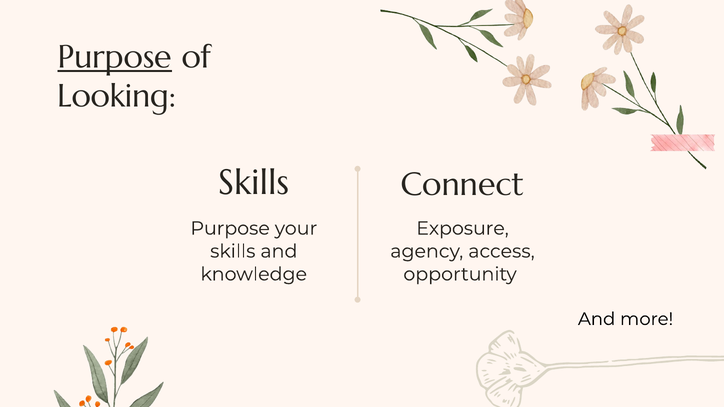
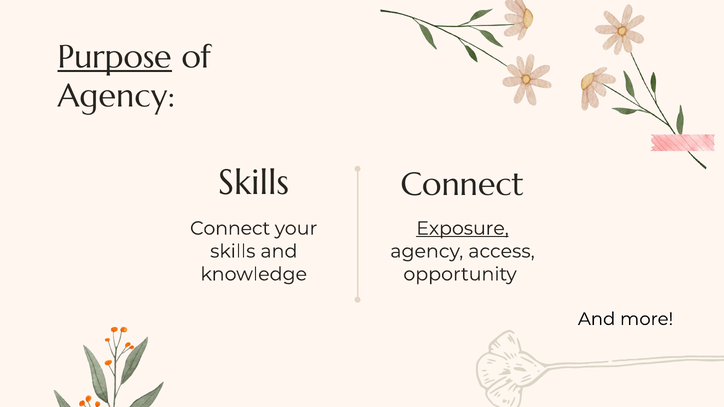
Looking at (117, 96): Looking -> Agency
Purpose at (230, 229): Purpose -> Connect
Exposure underline: none -> present
